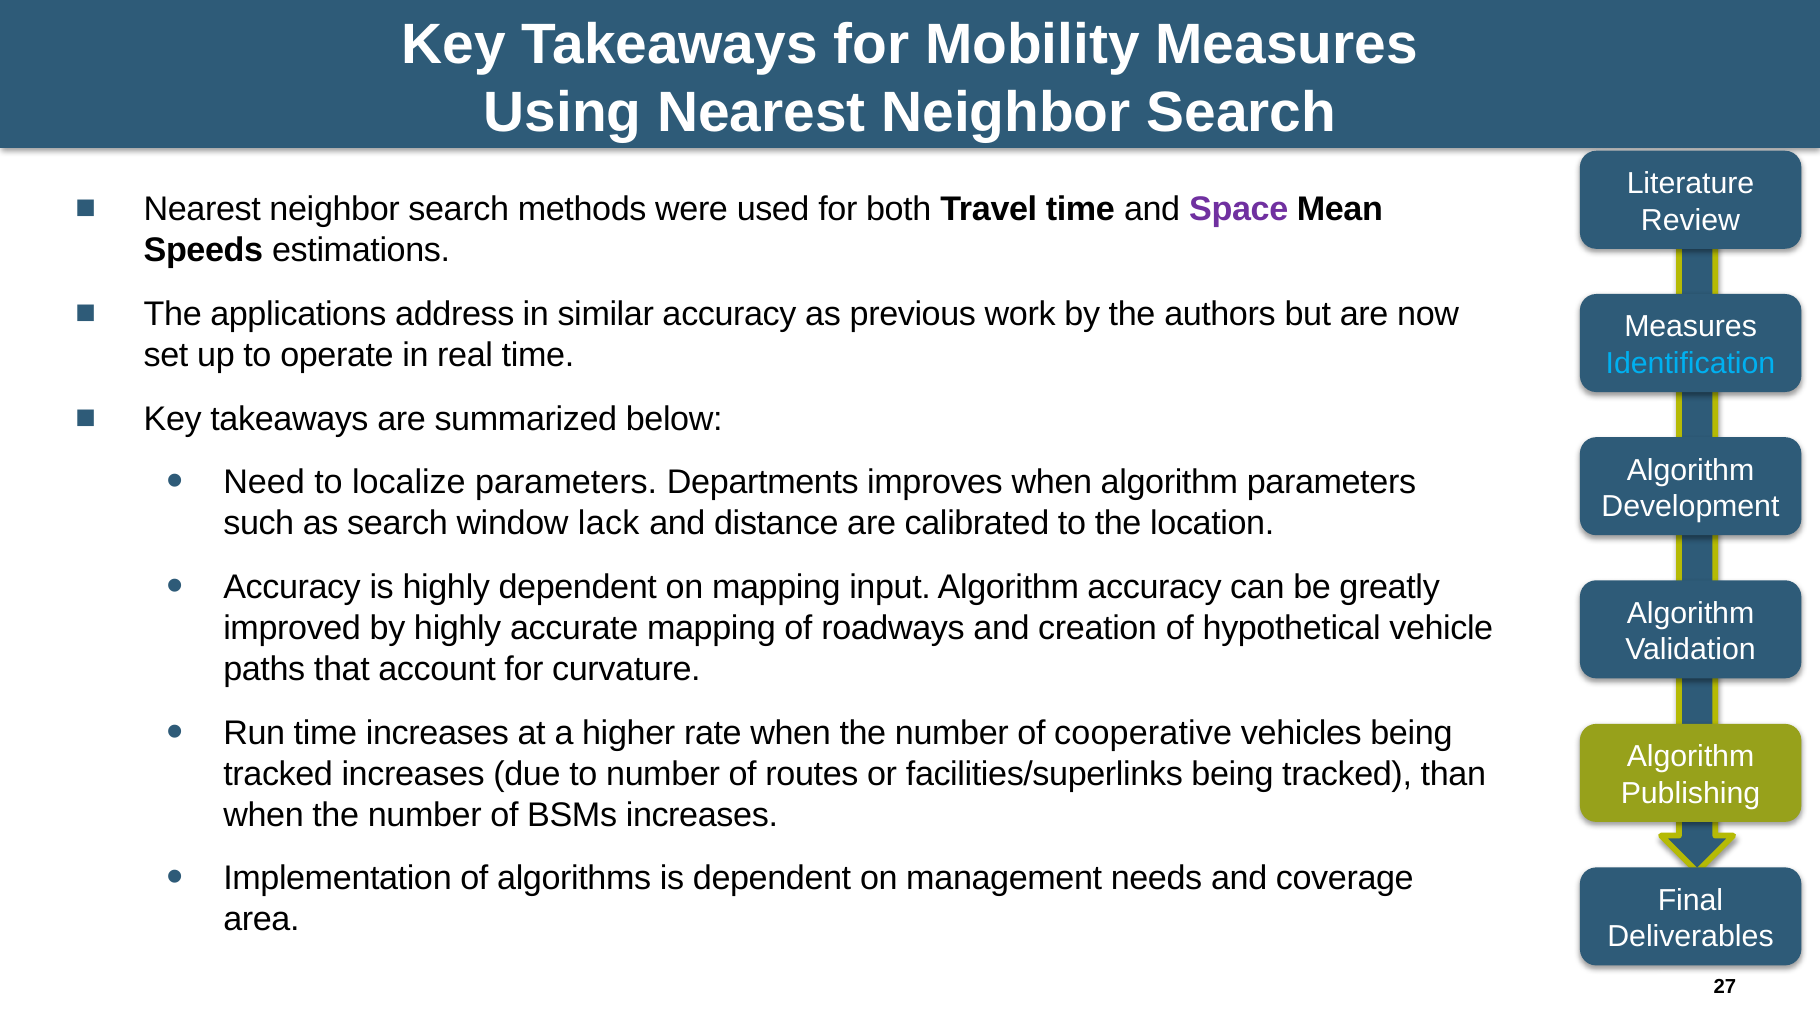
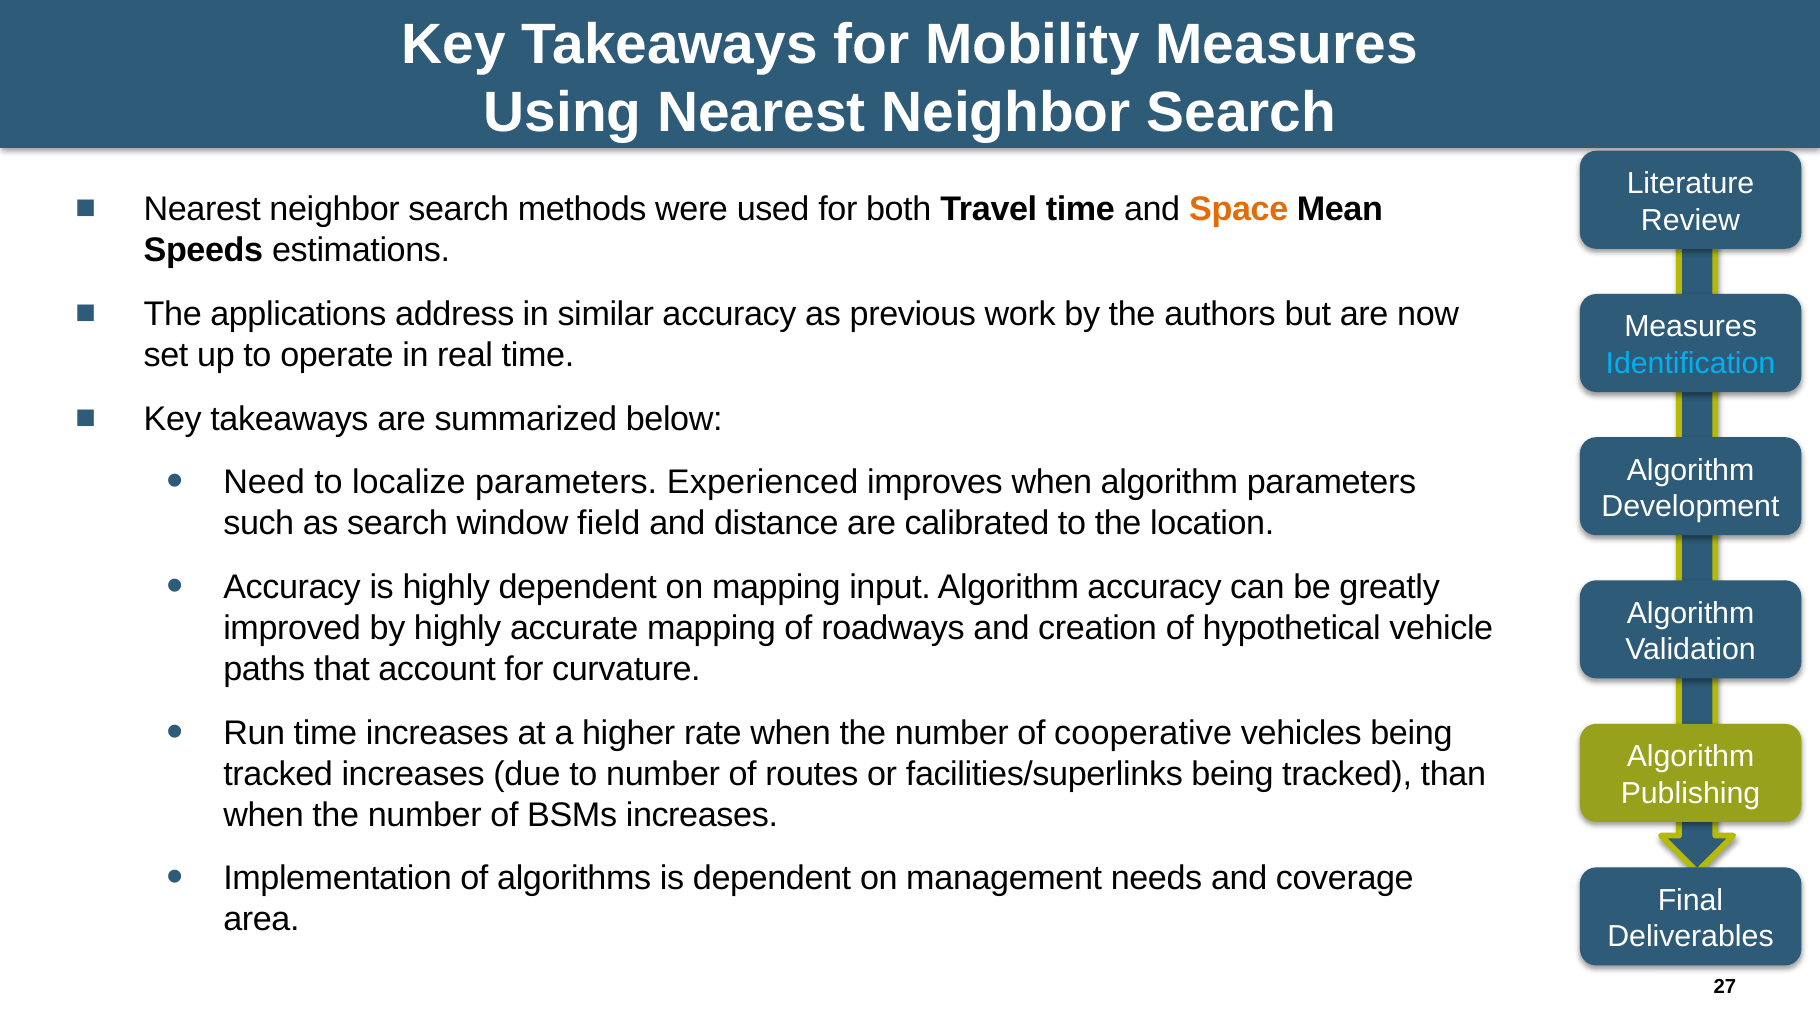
Space colour: purple -> orange
Departments: Departments -> Experienced
lack: lack -> field
